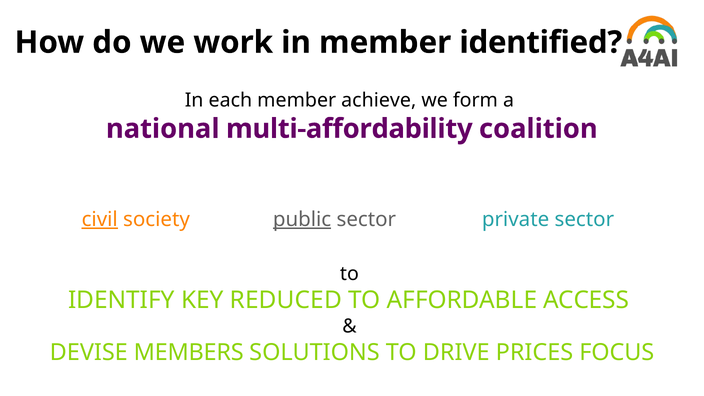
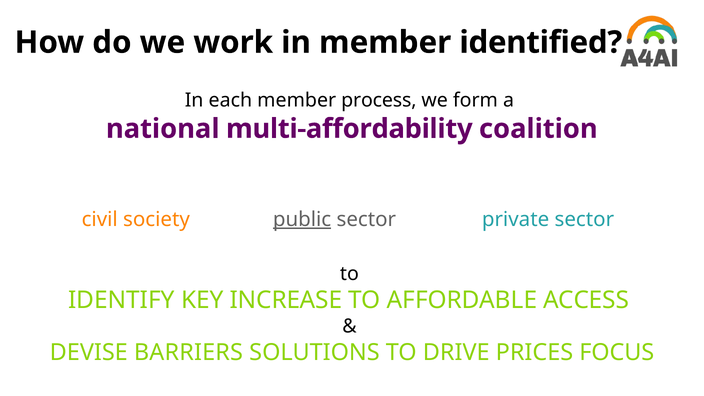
achieve: achieve -> process
civil underline: present -> none
REDUCED: REDUCED -> INCREASE
MEMBERS: MEMBERS -> BARRIERS
